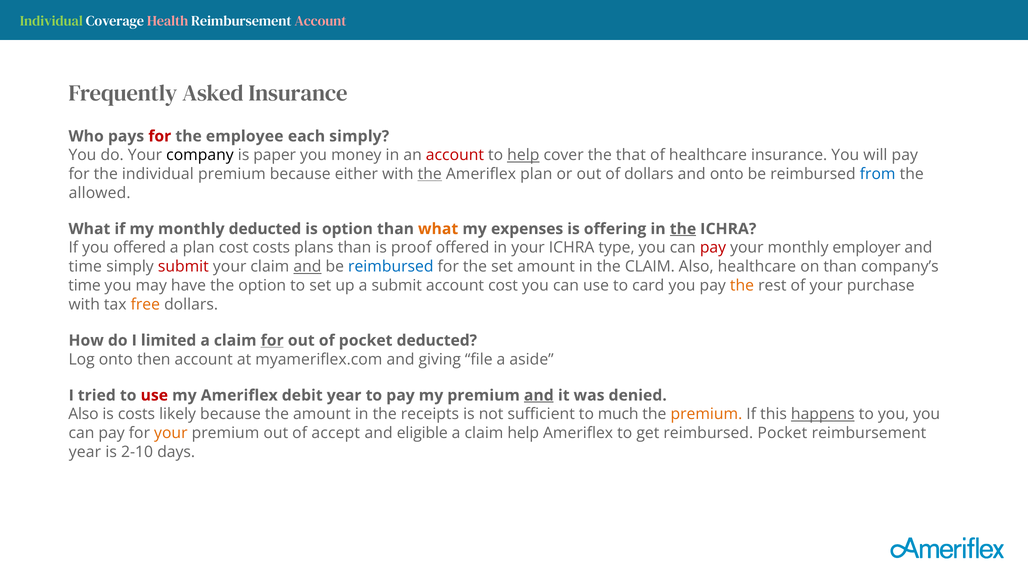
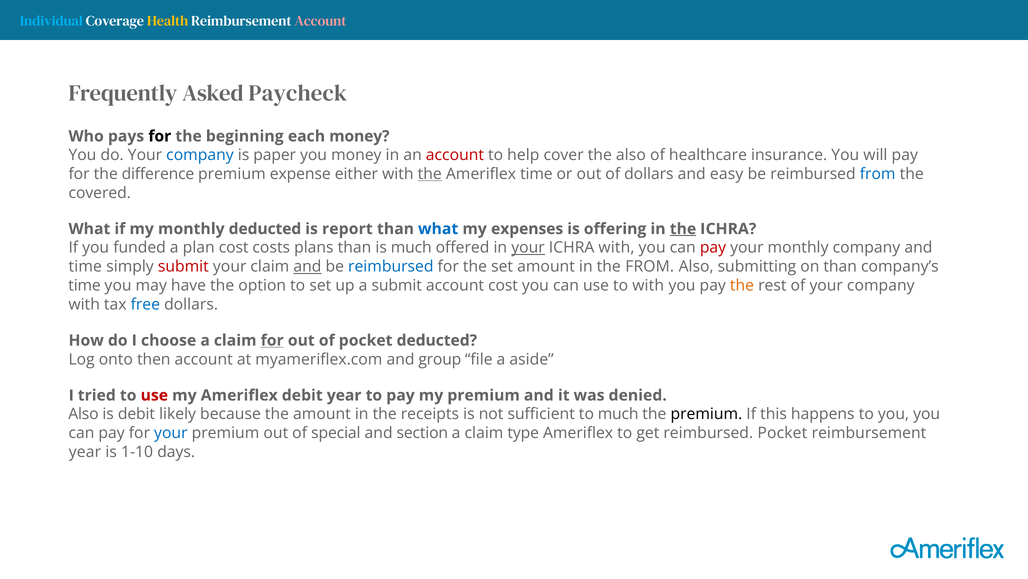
Individual at (51, 21) colour: light green -> light blue
Health colour: pink -> yellow
Asked Insurance: Insurance -> Paycheck
for at (160, 136) colour: red -> black
employee: employee -> beginning
each simply: simply -> money
company at (200, 155) colour: black -> blue
help at (523, 155) underline: present -> none
the that: that -> also
the individual: individual -> difference
premium because: because -> expense
Ameriflex plan: plan -> time
and onto: onto -> easy
allowed: allowed -> covered
is option: option -> report
what at (438, 229) colour: orange -> blue
you offered: offered -> funded
is proof: proof -> much
your at (528, 247) underline: none -> present
ICHRA type: type -> with
monthly employer: employer -> company
the CLAIM: CLAIM -> FROM
Also healthcare: healthcare -> submitting
to card: card -> with
of your purchase: purchase -> company
free colour: orange -> blue
limited: limited -> choose
giving: giving -> group
and at (539, 395) underline: present -> none
is costs: costs -> debit
premium at (706, 414) colour: orange -> black
happens underline: present -> none
your at (171, 433) colour: orange -> blue
accept: accept -> special
eligible: eligible -> section
claim help: help -> type
2-10: 2-10 -> 1-10
